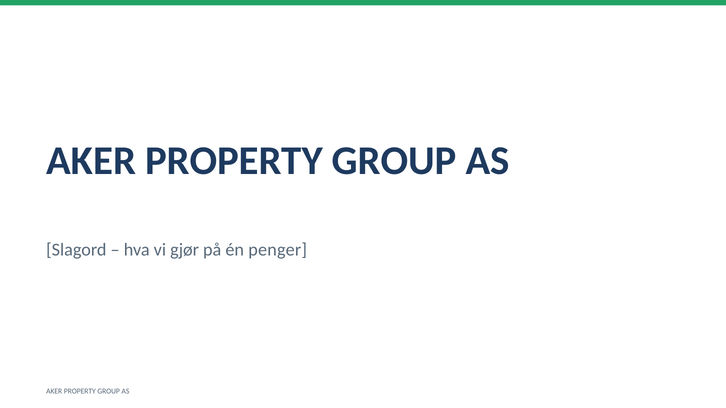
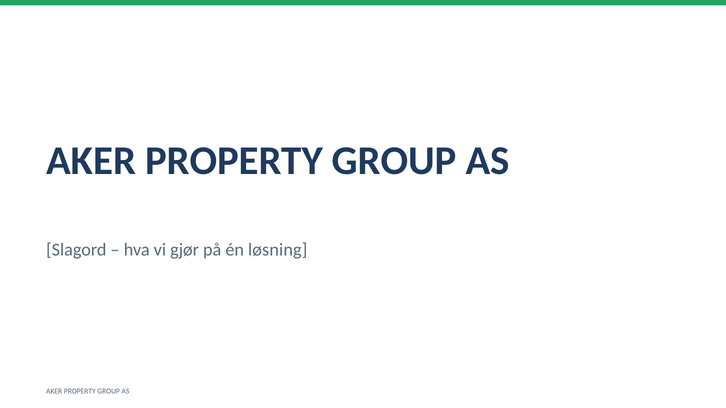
penger: penger -> løsning
